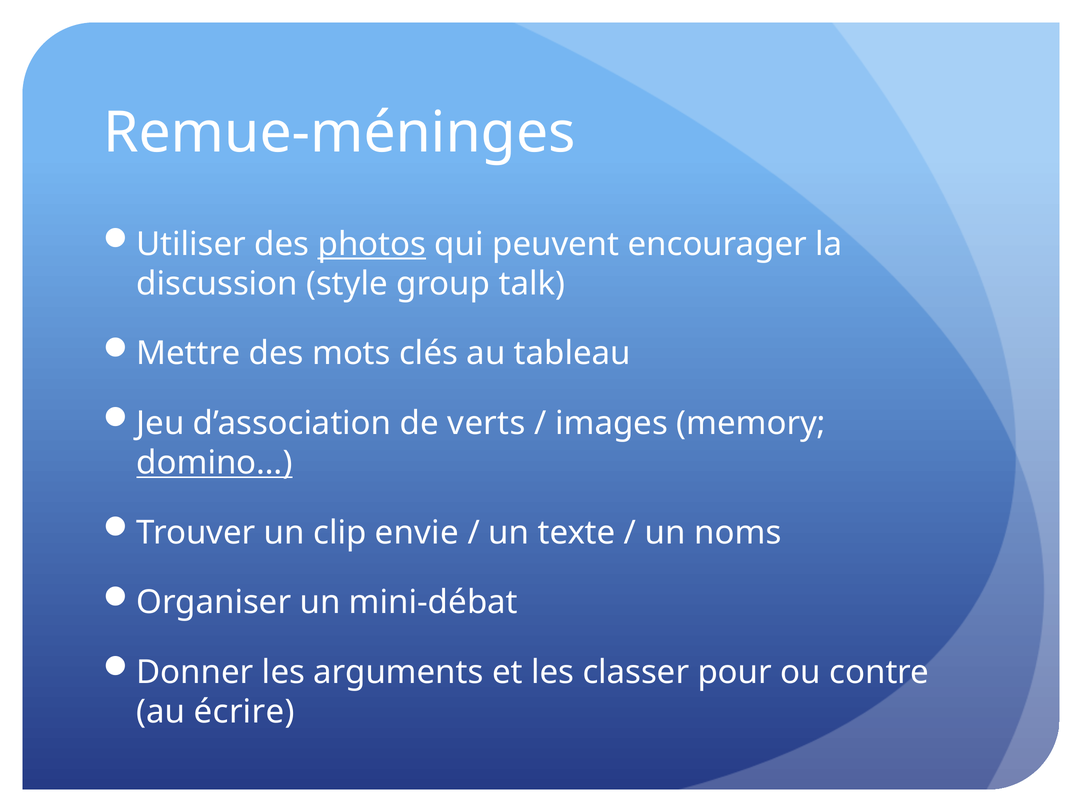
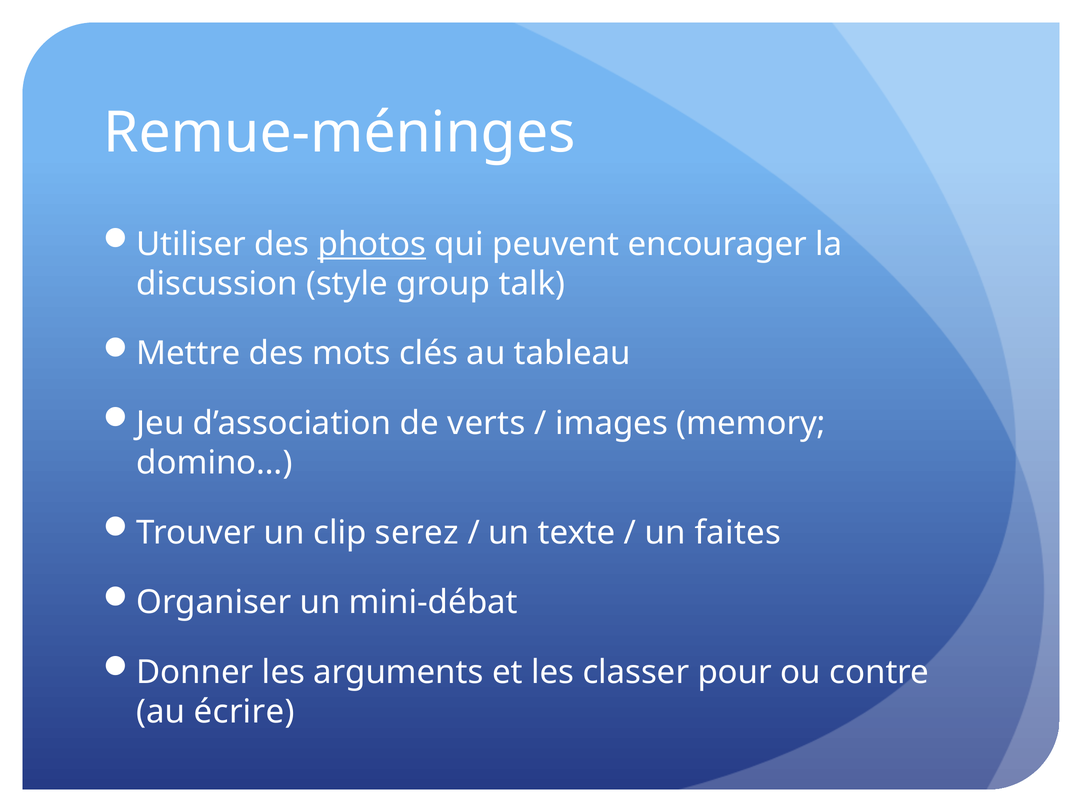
domino… underline: present -> none
envie: envie -> serez
noms: noms -> faites
